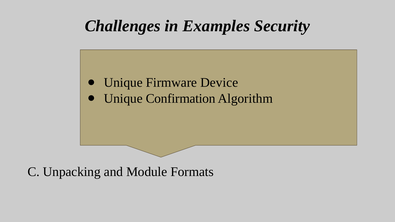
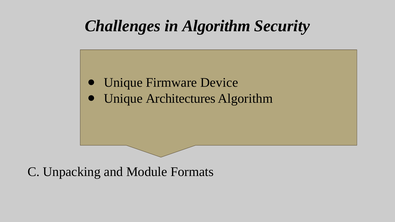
in Examples: Examples -> Algorithm
Confirmation: Confirmation -> Architectures
